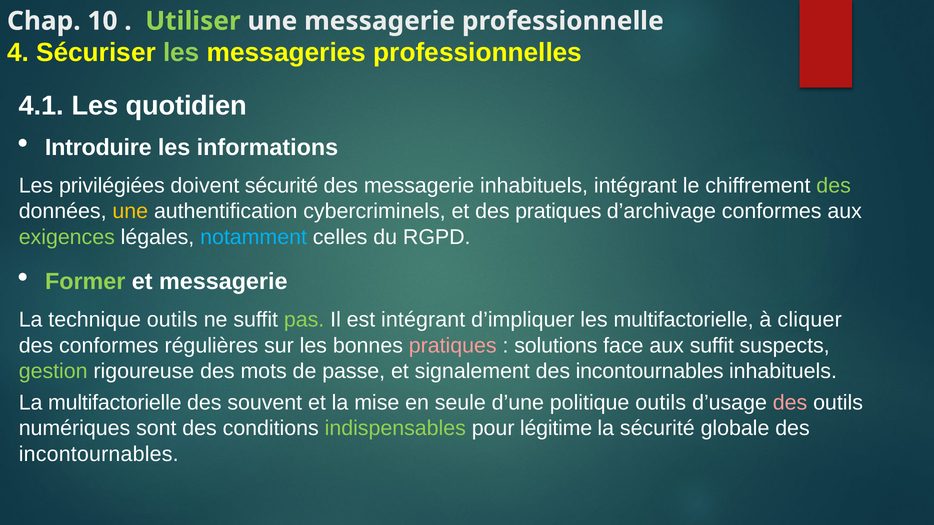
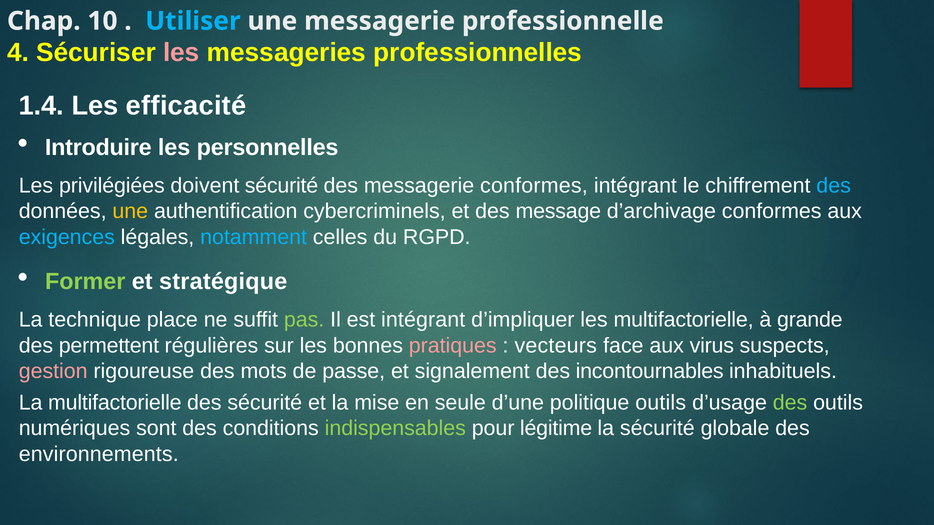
Utiliser colour: light green -> light blue
les at (181, 53) colour: light green -> pink
4.1: 4.1 -> 1.4
quotidien: quotidien -> efficacité
informations: informations -> personnelles
messagerie inhabituels: inhabituels -> conformes
des at (834, 186) colour: light green -> light blue
des pratiques: pratiques -> message
exigences colour: light green -> light blue
et messagerie: messagerie -> stratégique
technique outils: outils -> place
cliquer: cliquer -> grande
des conformes: conformes -> permettent
solutions: solutions -> vecteurs
aux suffit: suffit -> virus
gestion colour: light green -> pink
des souvent: souvent -> sécurité
des at (790, 403) colour: pink -> light green
incontournables at (99, 454): incontournables -> environnements
